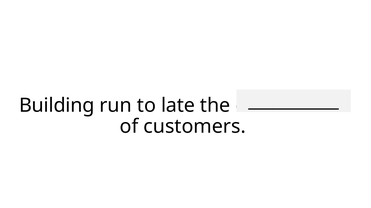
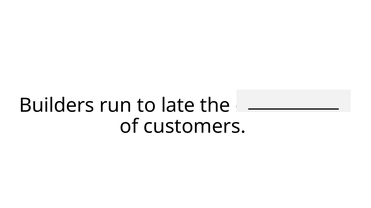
Building: Building -> Builders
